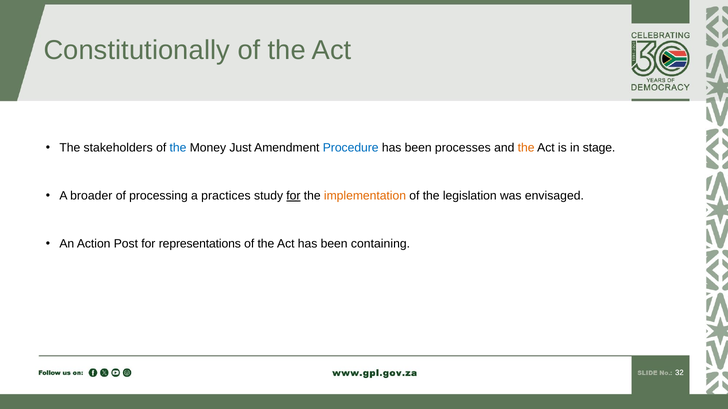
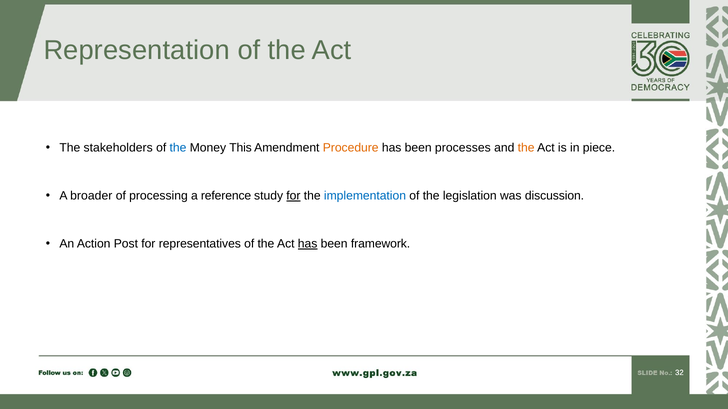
Constitutionally: Constitutionally -> Representation
Just: Just -> This
Procedure colour: blue -> orange
stage: stage -> piece
practices: practices -> reference
implementation colour: orange -> blue
envisaged: envisaged -> discussion
representations: representations -> representatives
has at (308, 244) underline: none -> present
containing: containing -> framework
